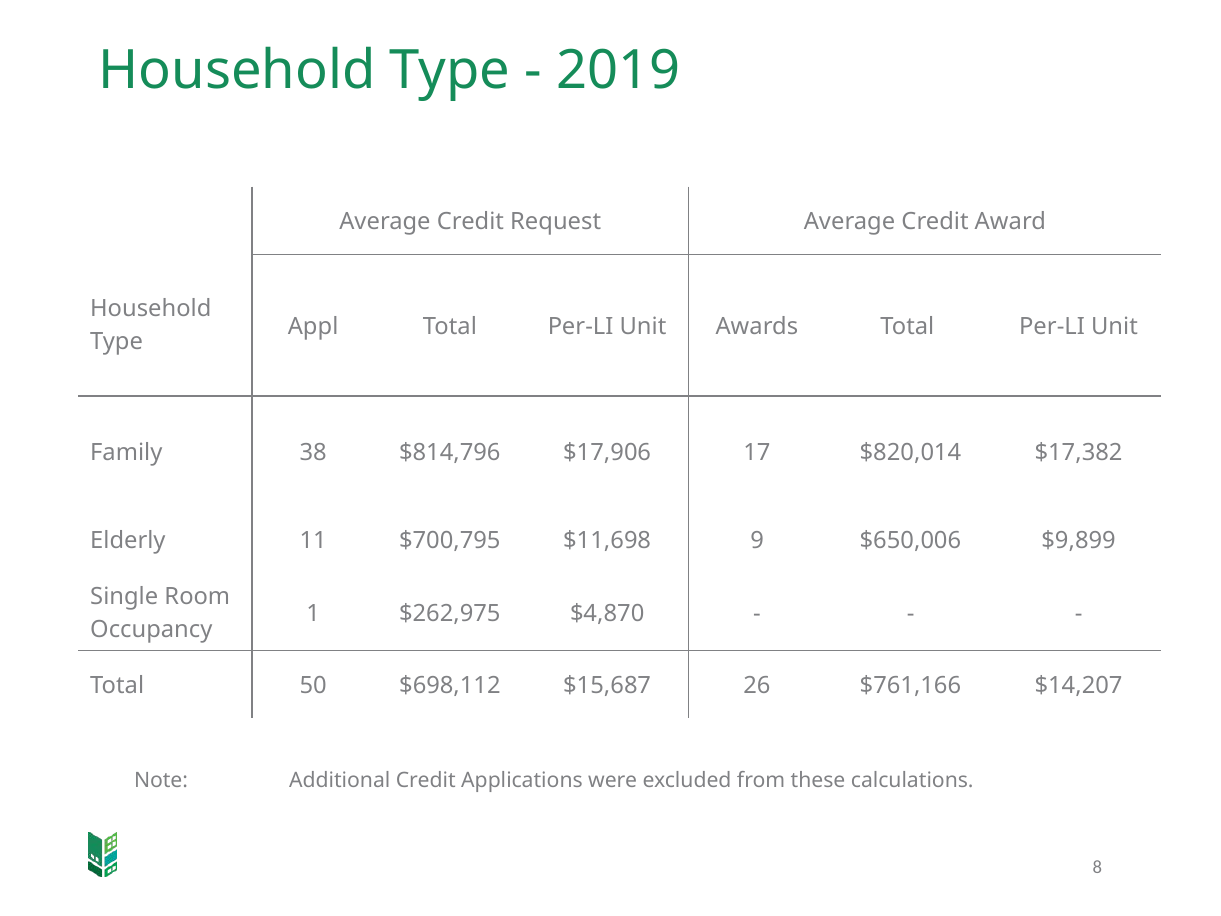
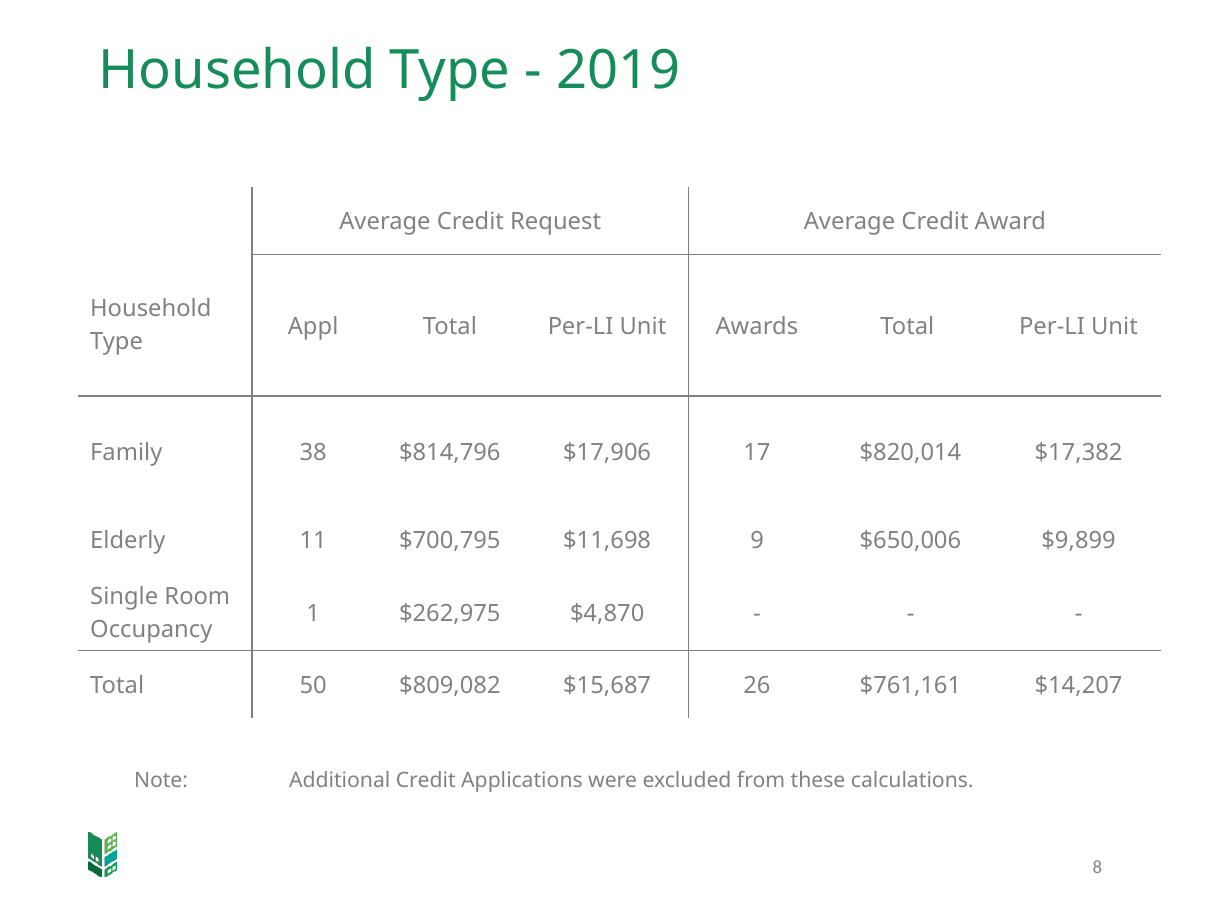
$698,112: $698,112 -> $809,082
$761,166: $761,166 -> $761,161
